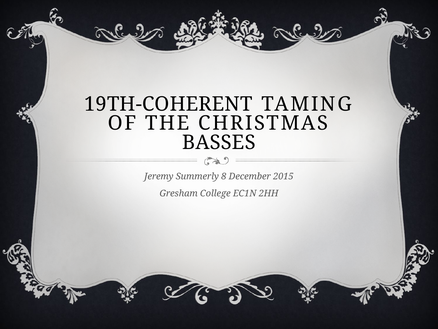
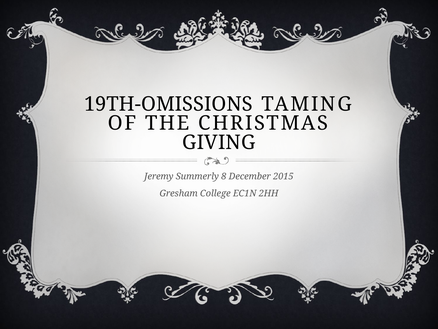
19TH-COHERENT: 19TH-COHERENT -> 19TH-OMISSIONS
BASSES: BASSES -> GIVING
